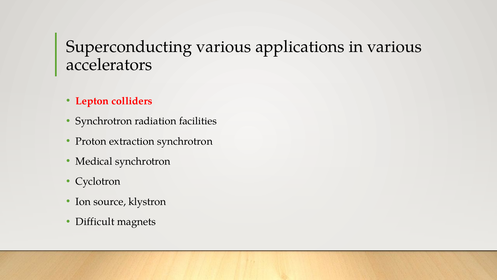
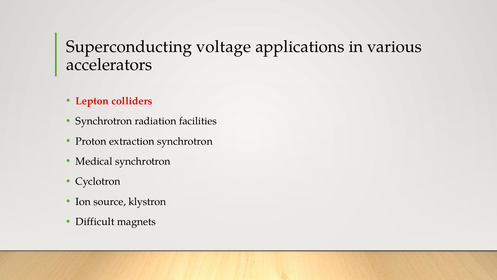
Superconducting various: various -> voltage
